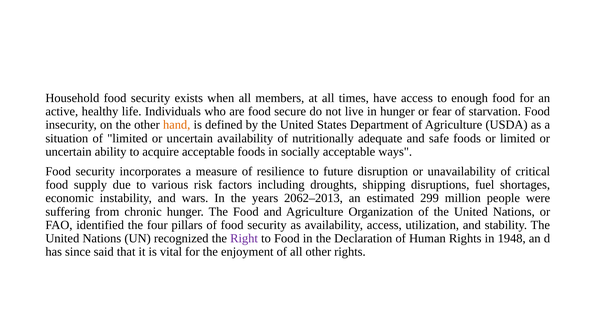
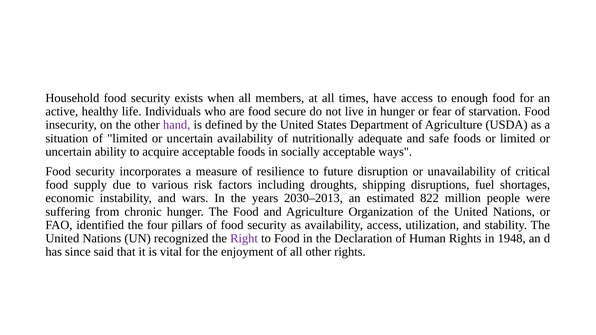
hand colour: orange -> purple
2062–2013: 2062–2013 -> 2030–2013
299: 299 -> 822
